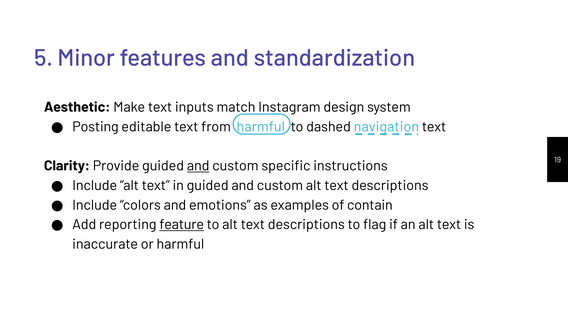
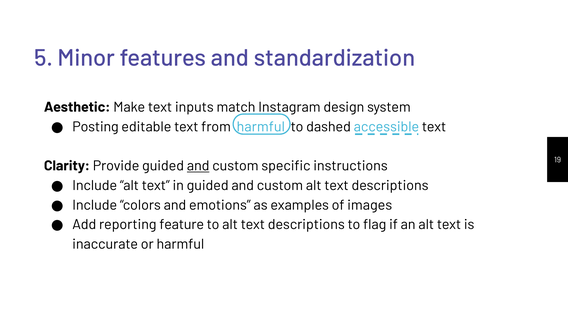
navigation: navigation -> accessible
contain: contain -> images
feature underline: present -> none
